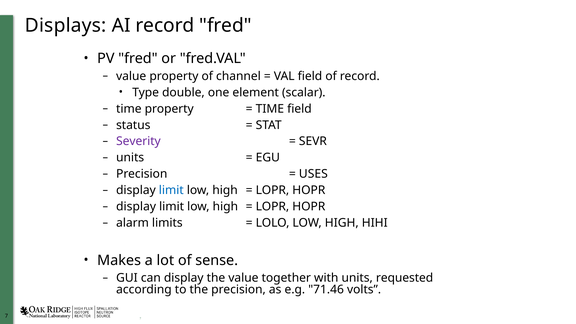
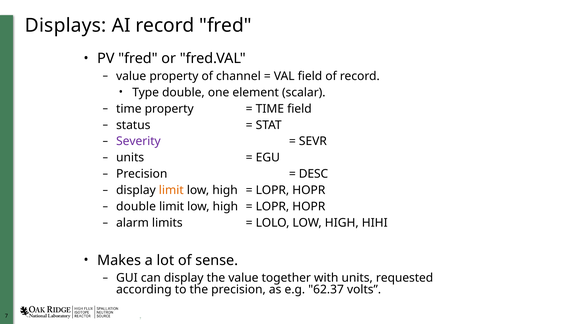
USES: USES -> DESC
limit at (171, 190) colour: blue -> orange
display at (136, 207): display -> double
71.46: 71.46 -> 62.37
